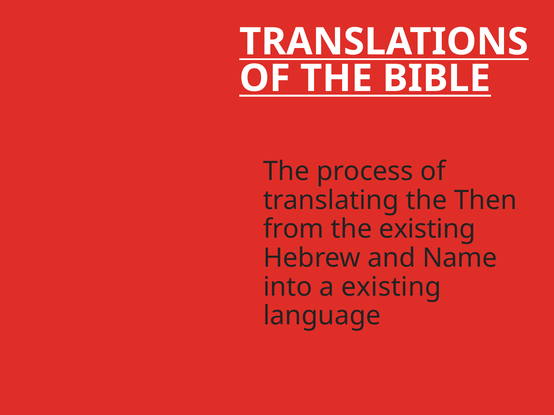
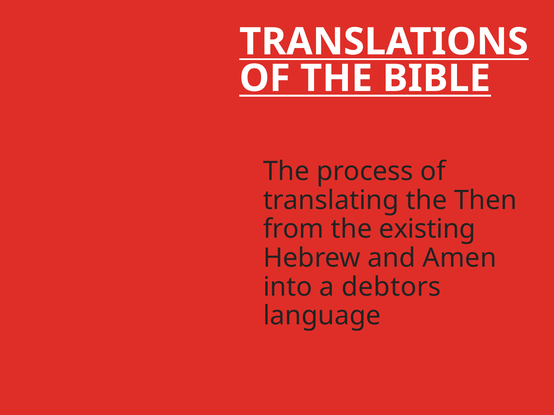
Name: Name -> Amen
a existing: existing -> debtors
